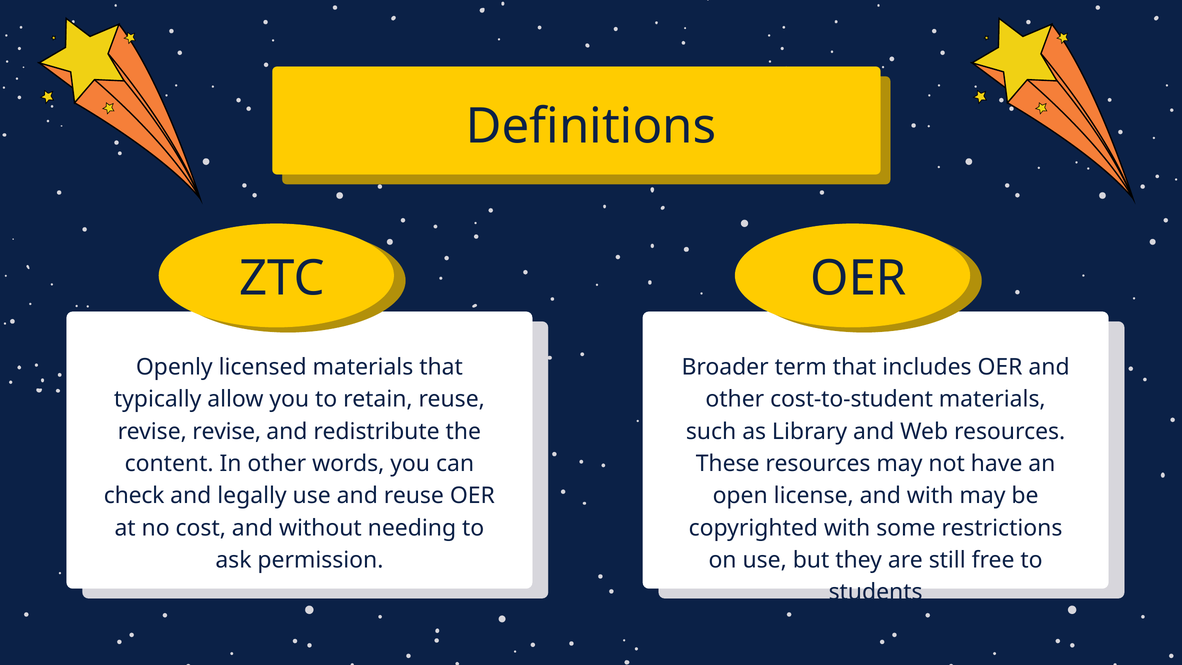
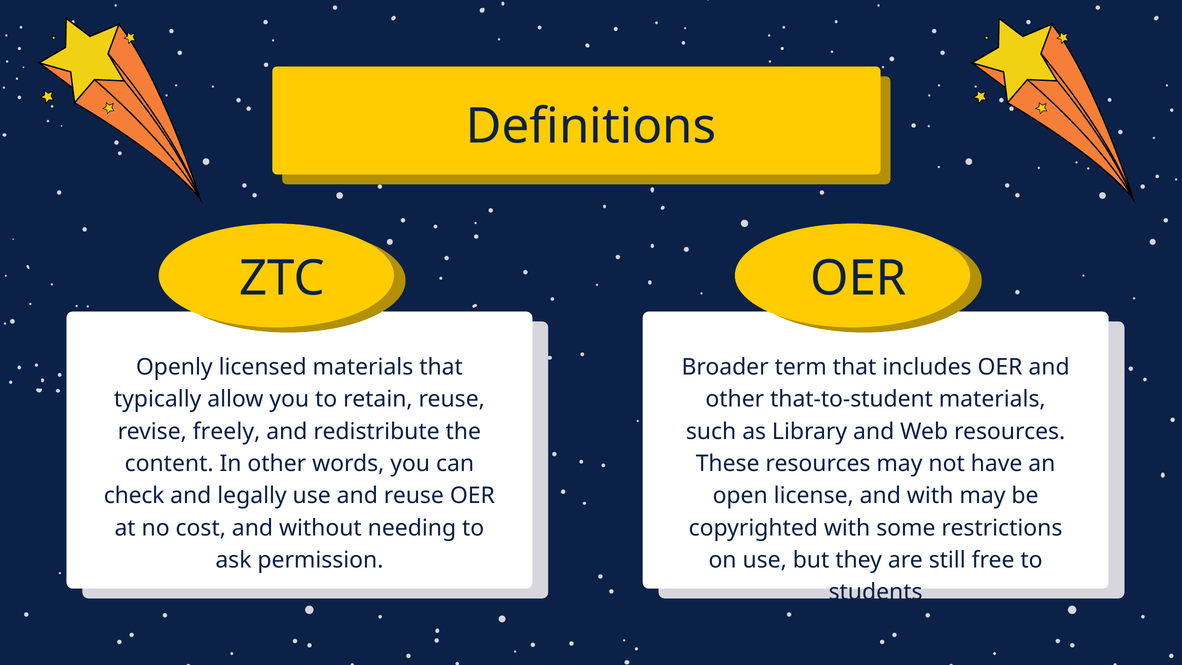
cost-to-student: cost-to-student -> that-to-student
revise revise: revise -> freely
